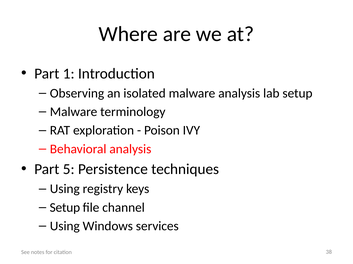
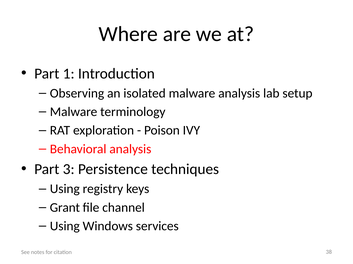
5: 5 -> 3
Setup at (65, 208): Setup -> Grant
